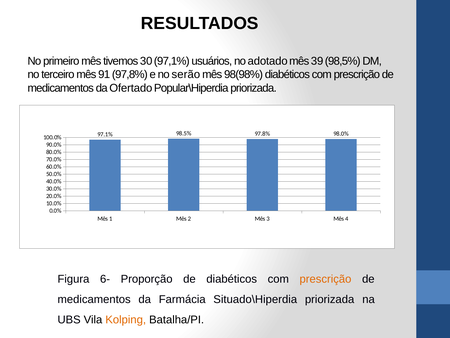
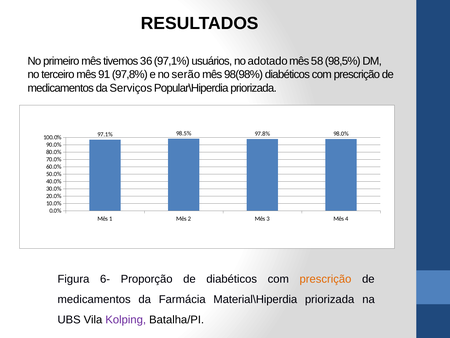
30: 30 -> 36
39: 39 -> 58
Ofertado: Ofertado -> Serviços
Situado\Hiperdia: Situado\Hiperdia -> Material\Hiperdia
Kolping colour: orange -> purple
